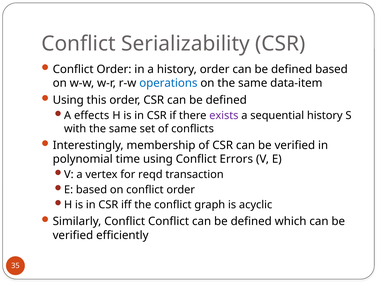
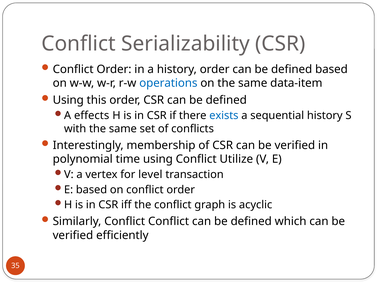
exists colour: purple -> blue
Errors: Errors -> Utilize
reqd: reqd -> level
